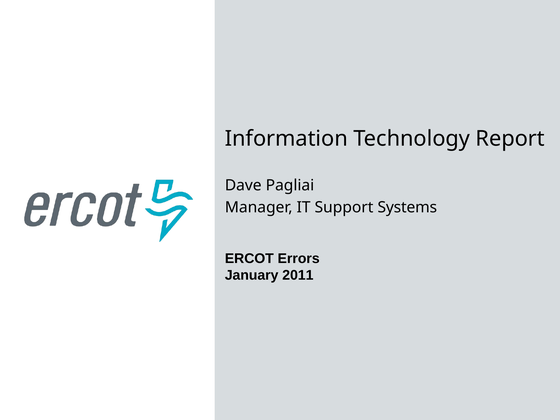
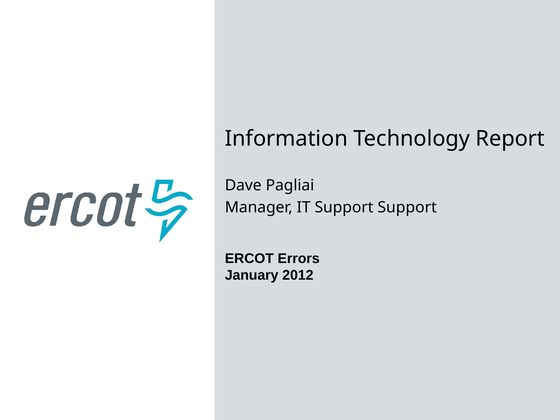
Support Systems: Systems -> Support
2011: 2011 -> 2012
